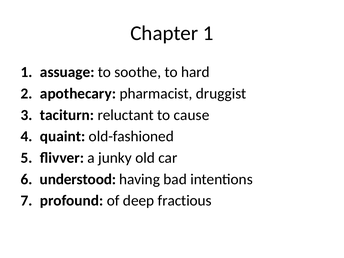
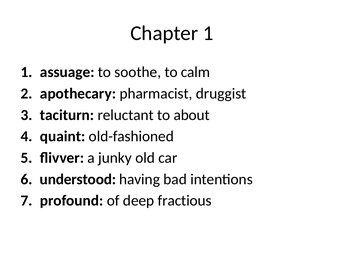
hard: hard -> calm
cause: cause -> about
